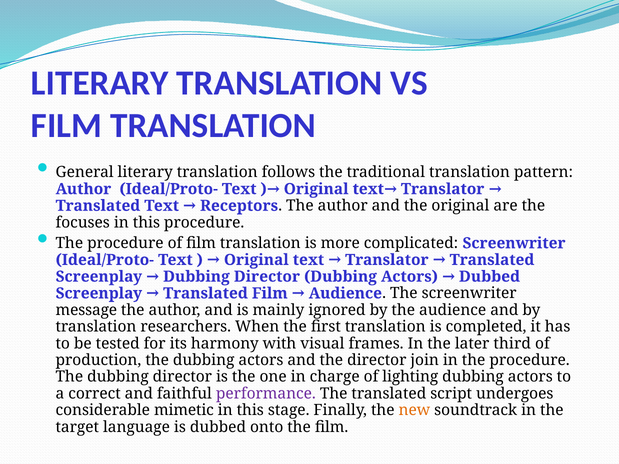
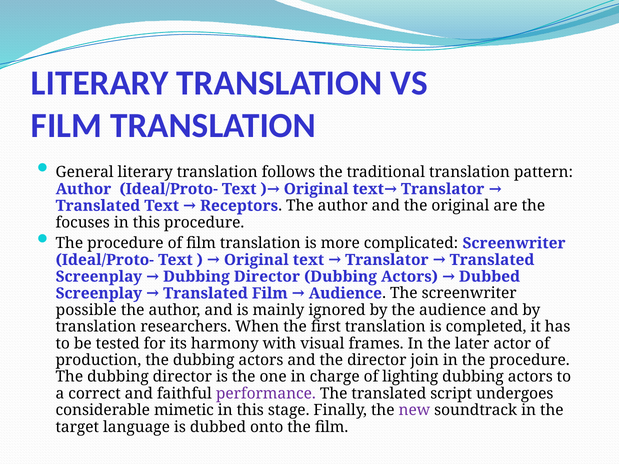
message: message -> possible
third: third -> actor
new colour: orange -> purple
